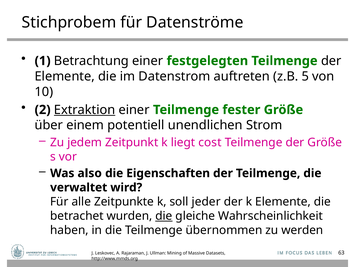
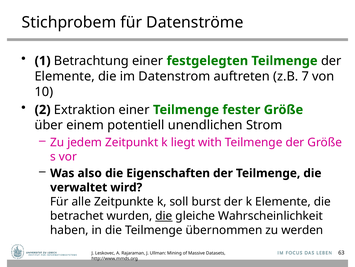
5: 5 -> 7
Extraktion underline: present -> none
cost: cost -> with
jeder: jeder -> burst
